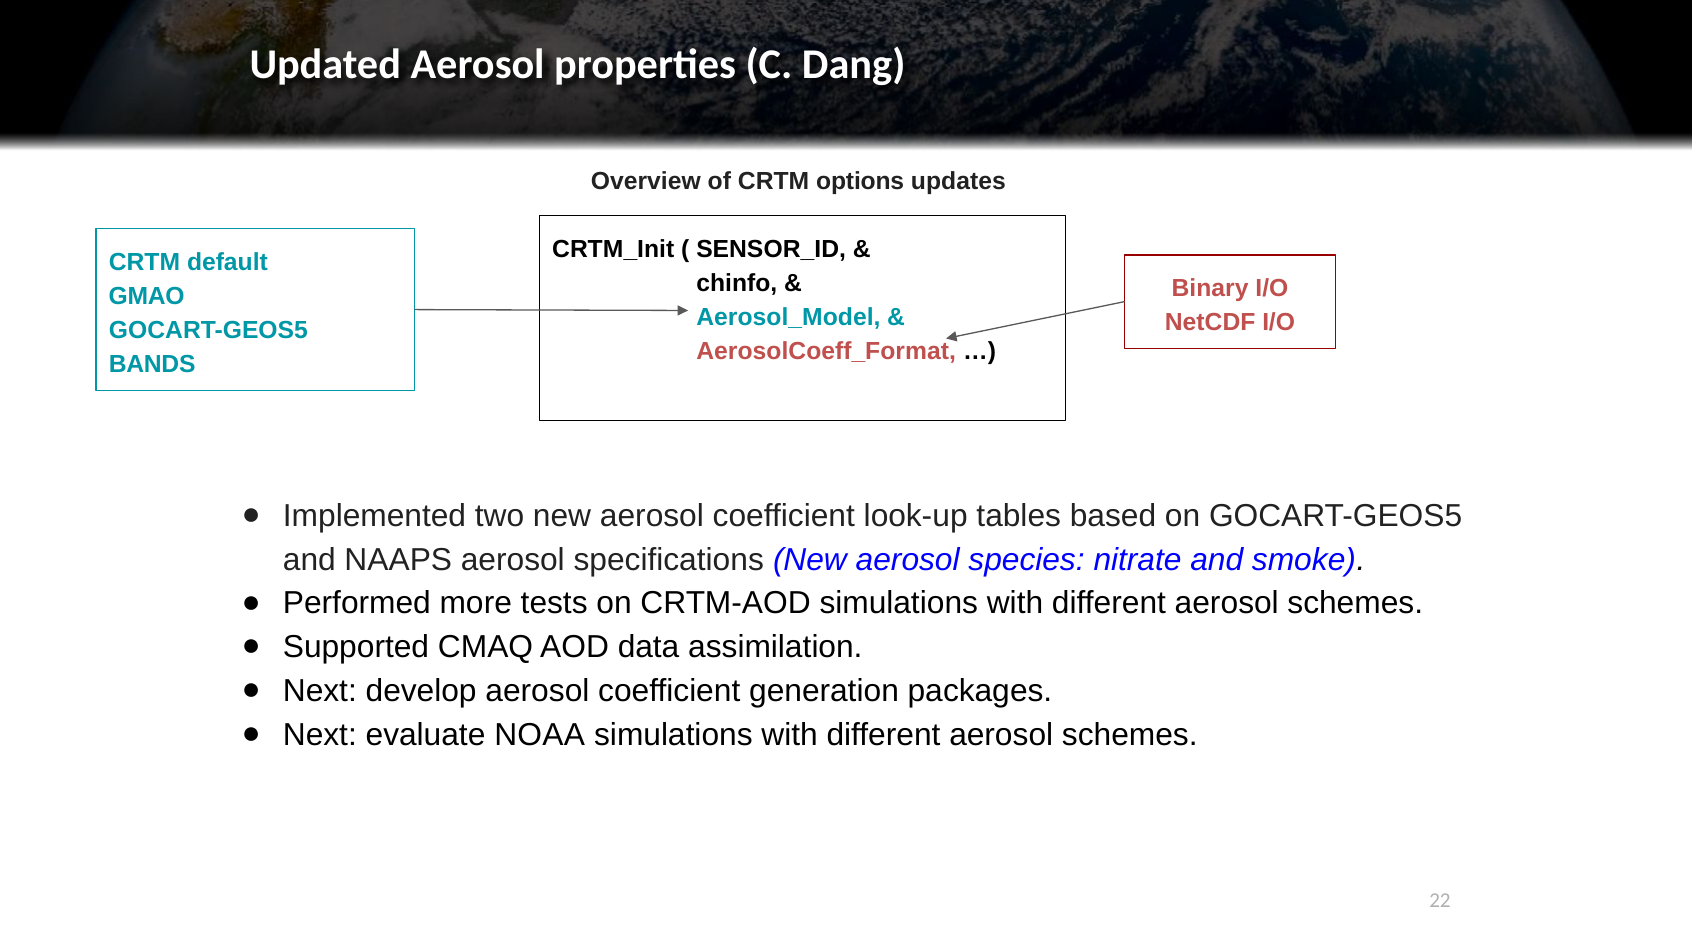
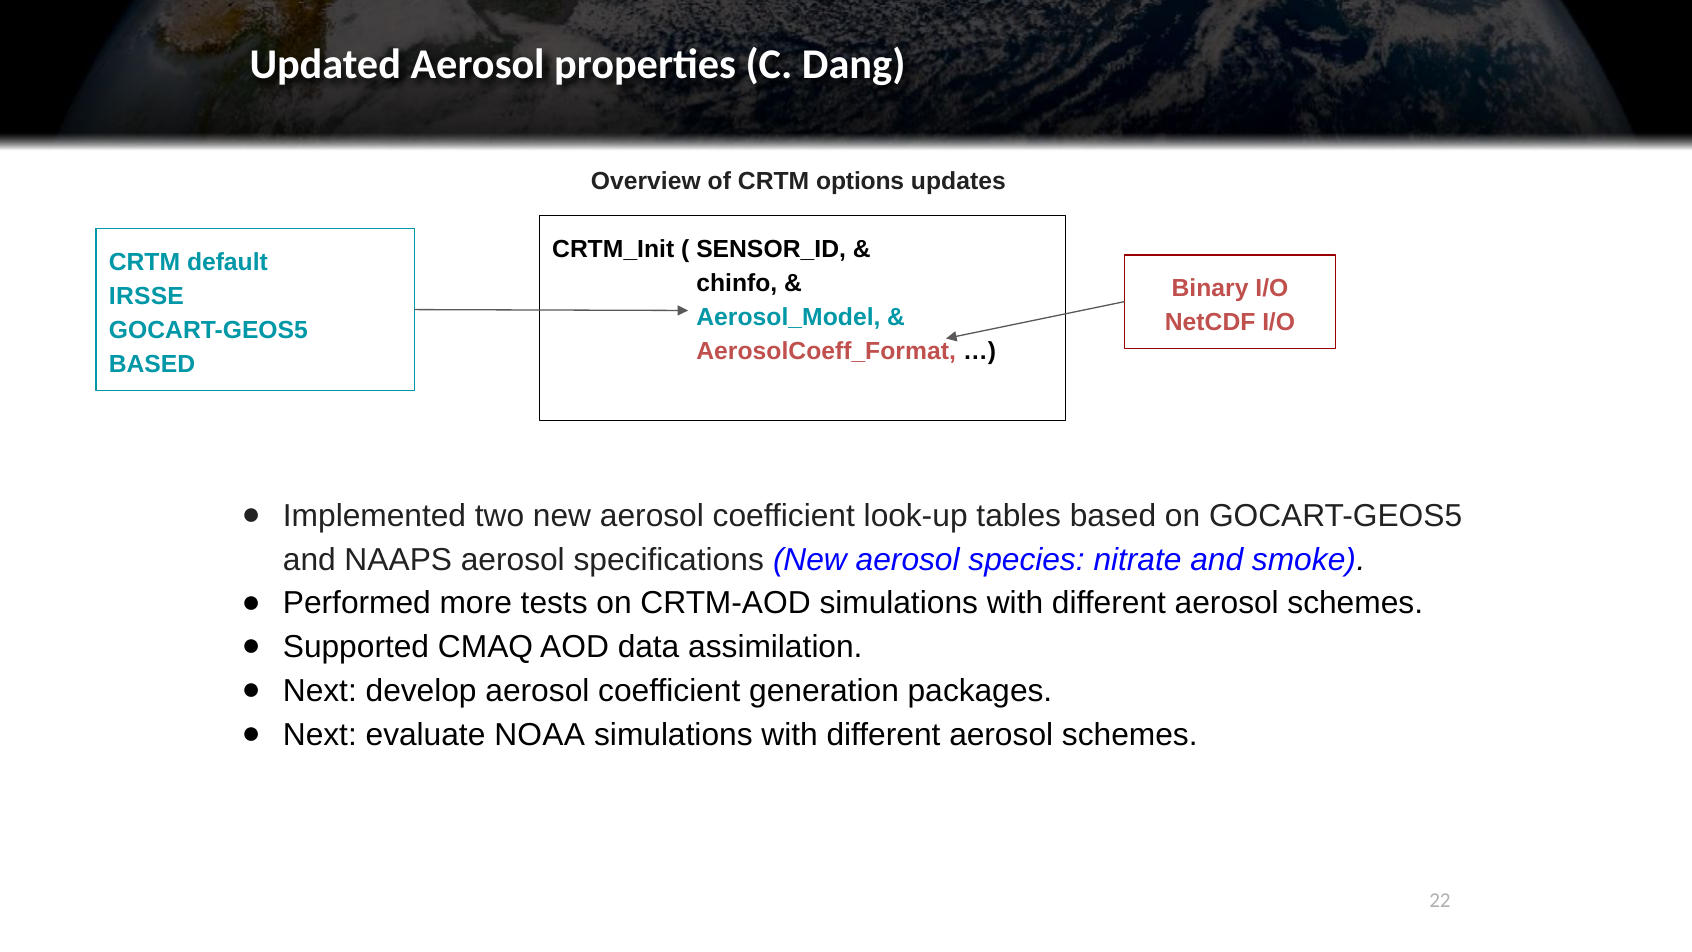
GMAO: GMAO -> IRSSE
BANDS at (152, 364): BANDS -> BASED
